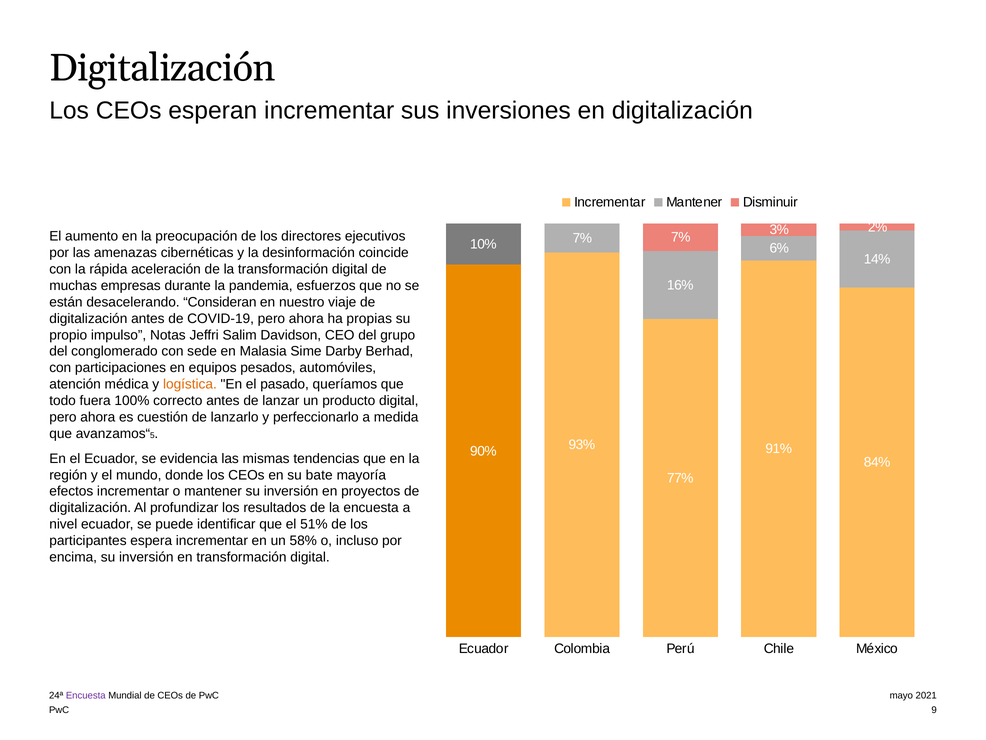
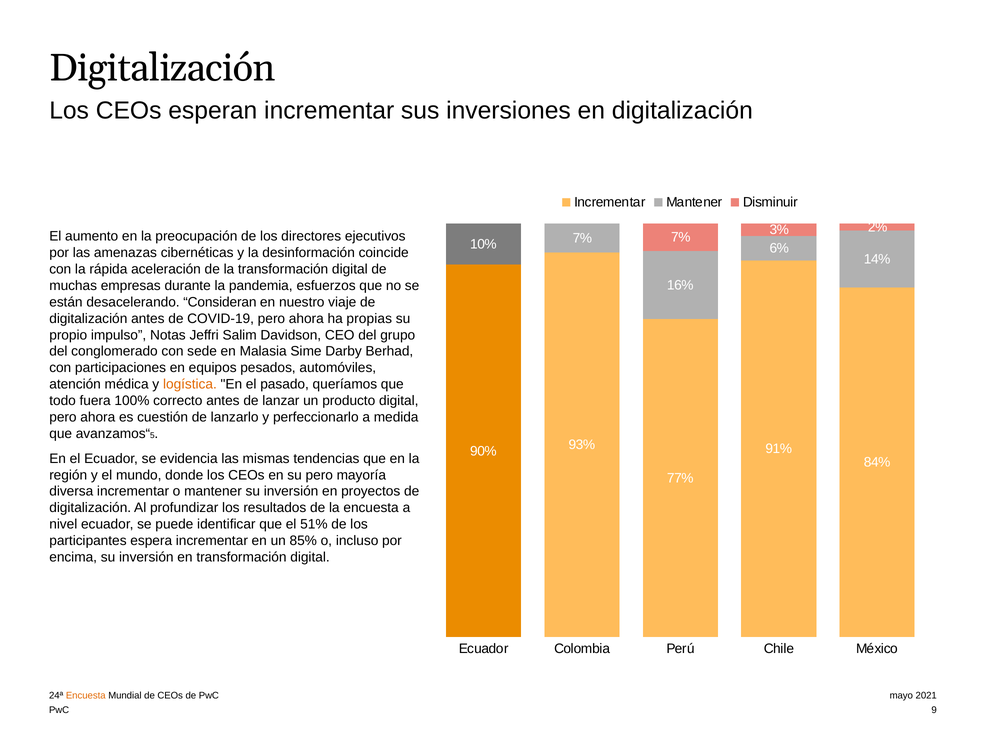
su bate: bate -> pero
efectos: efectos -> diversa
58%: 58% -> 85%
Encuesta at (86, 695) colour: purple -> orange
